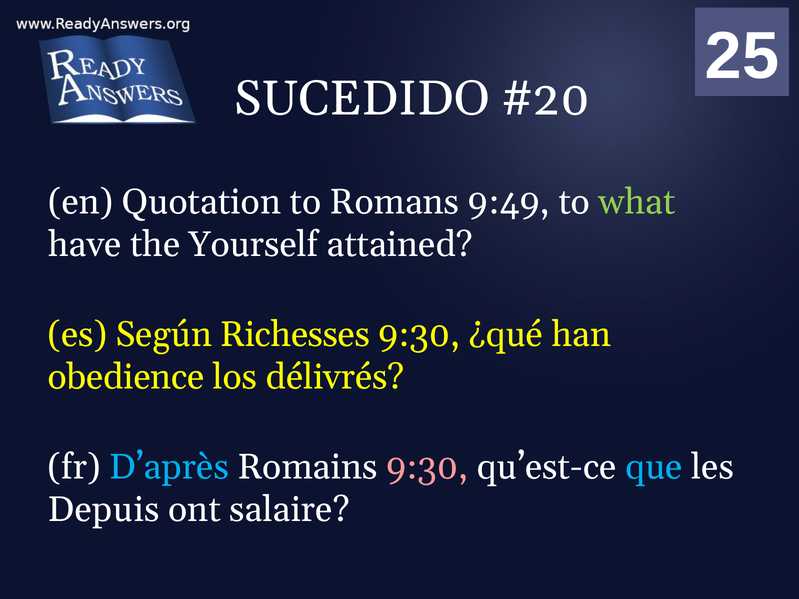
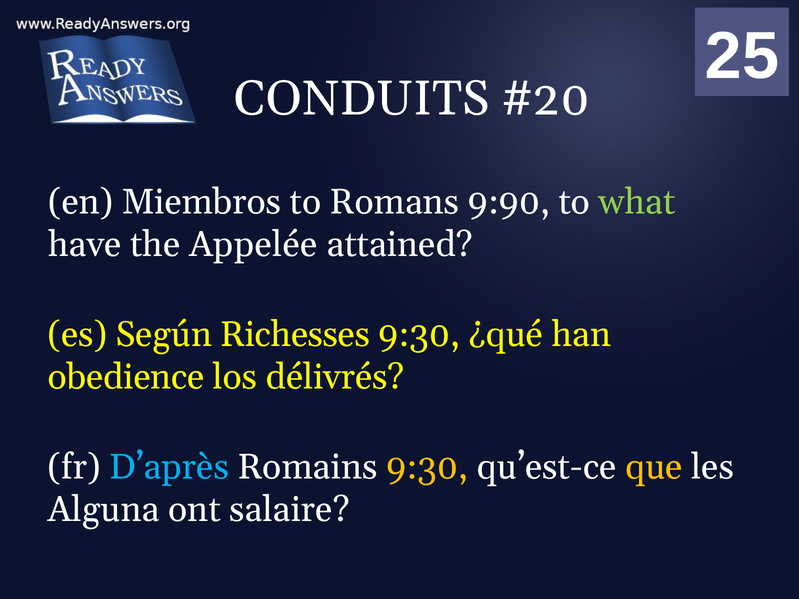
SUCEDIDO: SUCEDIDO -> CONDUITS
Quotation: Quotation -> Miembros
9:49: 9:49 -> 9:90
Yourself: Yourself -> Appelée
9:30 at (427, 467) colour: pink -> yellow
que colour: light blue -> yellow
Depuis: Depuis -> Alguna
